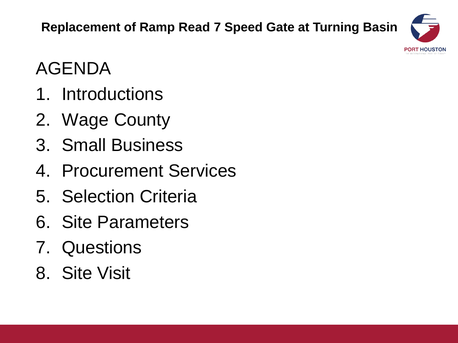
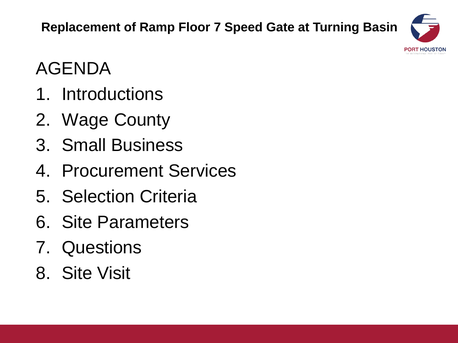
Read: Read -> Floor
